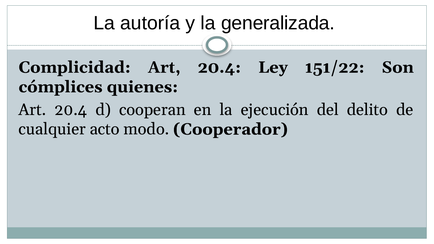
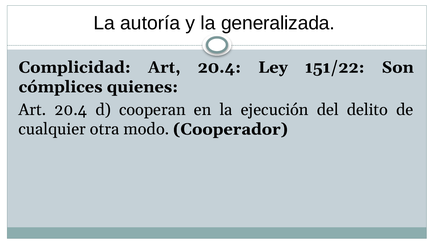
acto: acto -> otra
